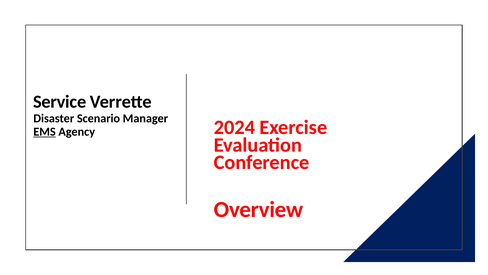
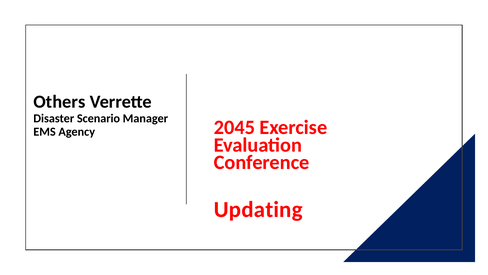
Service: Service -> Others
EMS underline: present -> none
2024: 2024 -> 2045
Overview: Overview -> Updating
